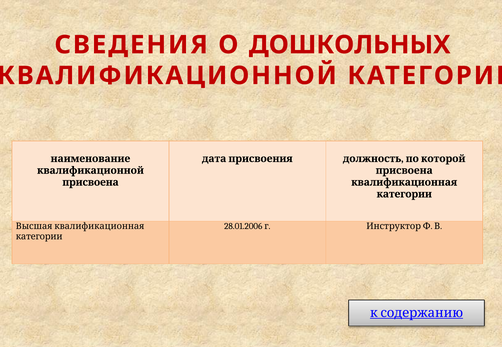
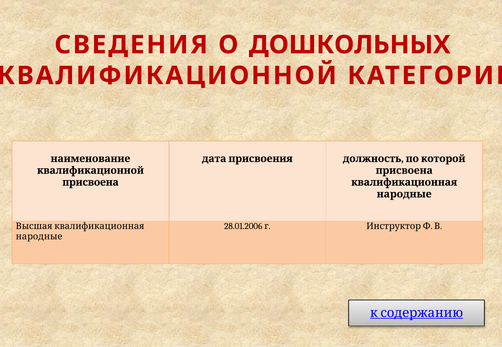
категории at (404, 194): категории -> народные
категории at (39, 237): категории -> народные
